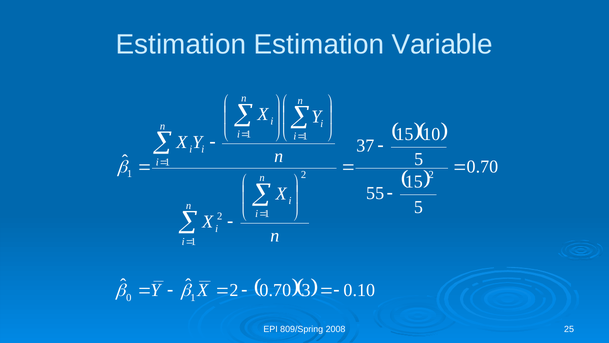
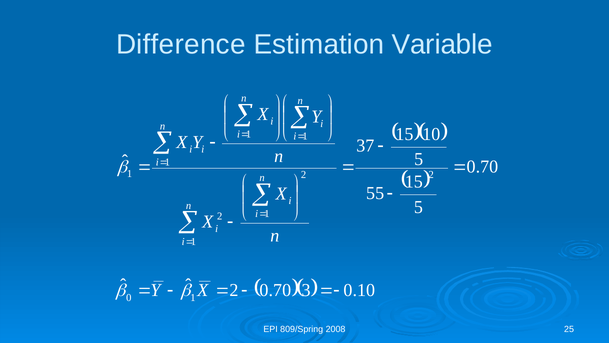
Estimation at (181, 44): Estimation -> Difference
